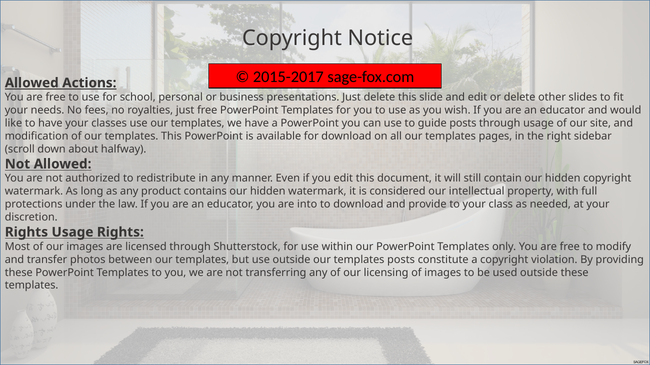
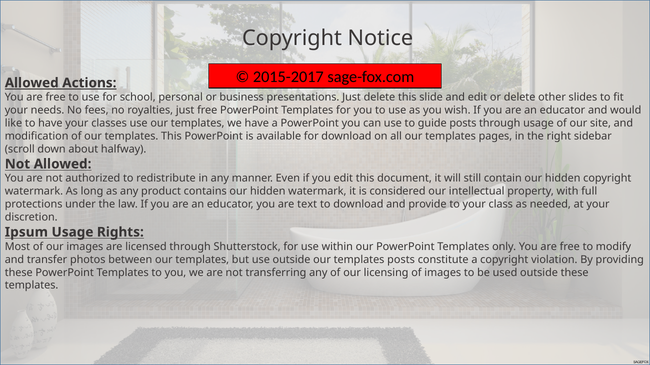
into: into -> text
Rights at (26, 232): Rights -> Ipsum
